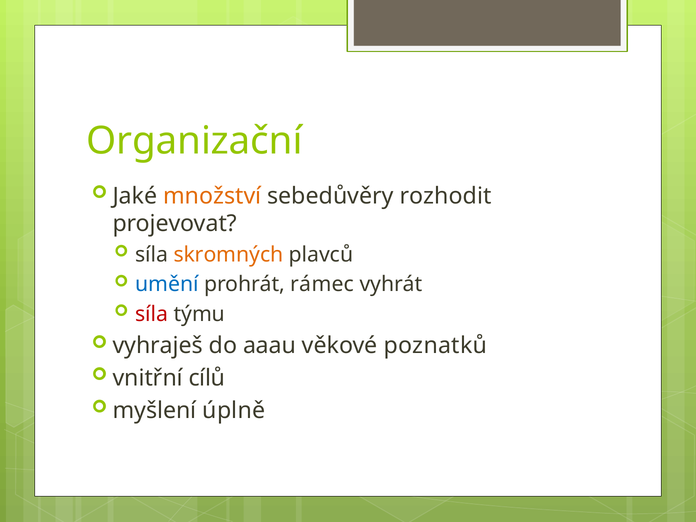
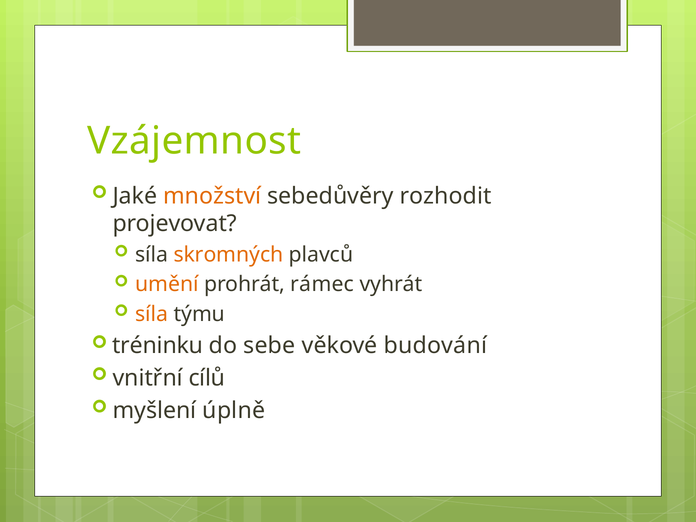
Organizační: Organizační -> Vzájemnost
umění colour: blue -> orange
síla at (152, 314) colour: red -> orange
vyhraješ: vyhraješ -> tréninku
aaau: aaau -> sebe
poznatků: poznatků -> budování
